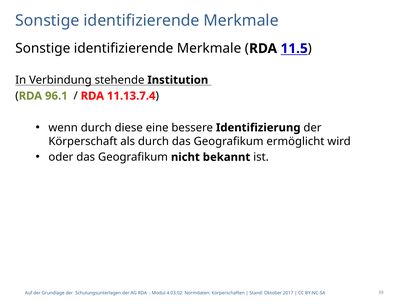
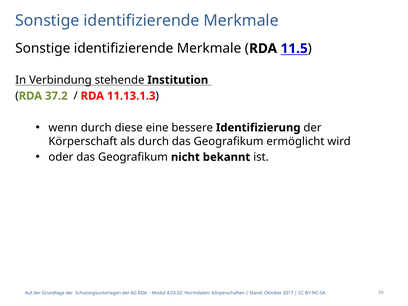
96.1: 96.1 -> 37.2
11.13.7.4: 11.13.7.4 -> 11.13.1.3
